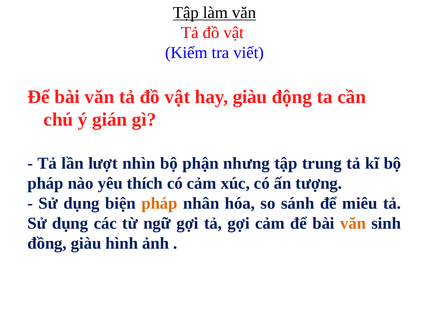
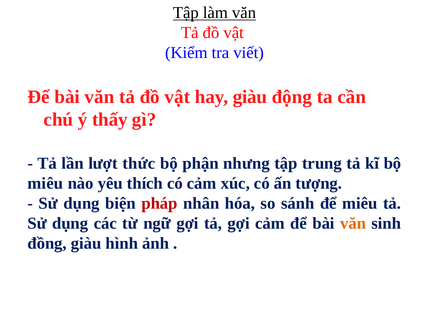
gián: gián -> thấy
nhìn: nhìn -> thức
pháp at (46, 184): pháp -> miêu
pháp at (159, 204) colour: orange -> red
